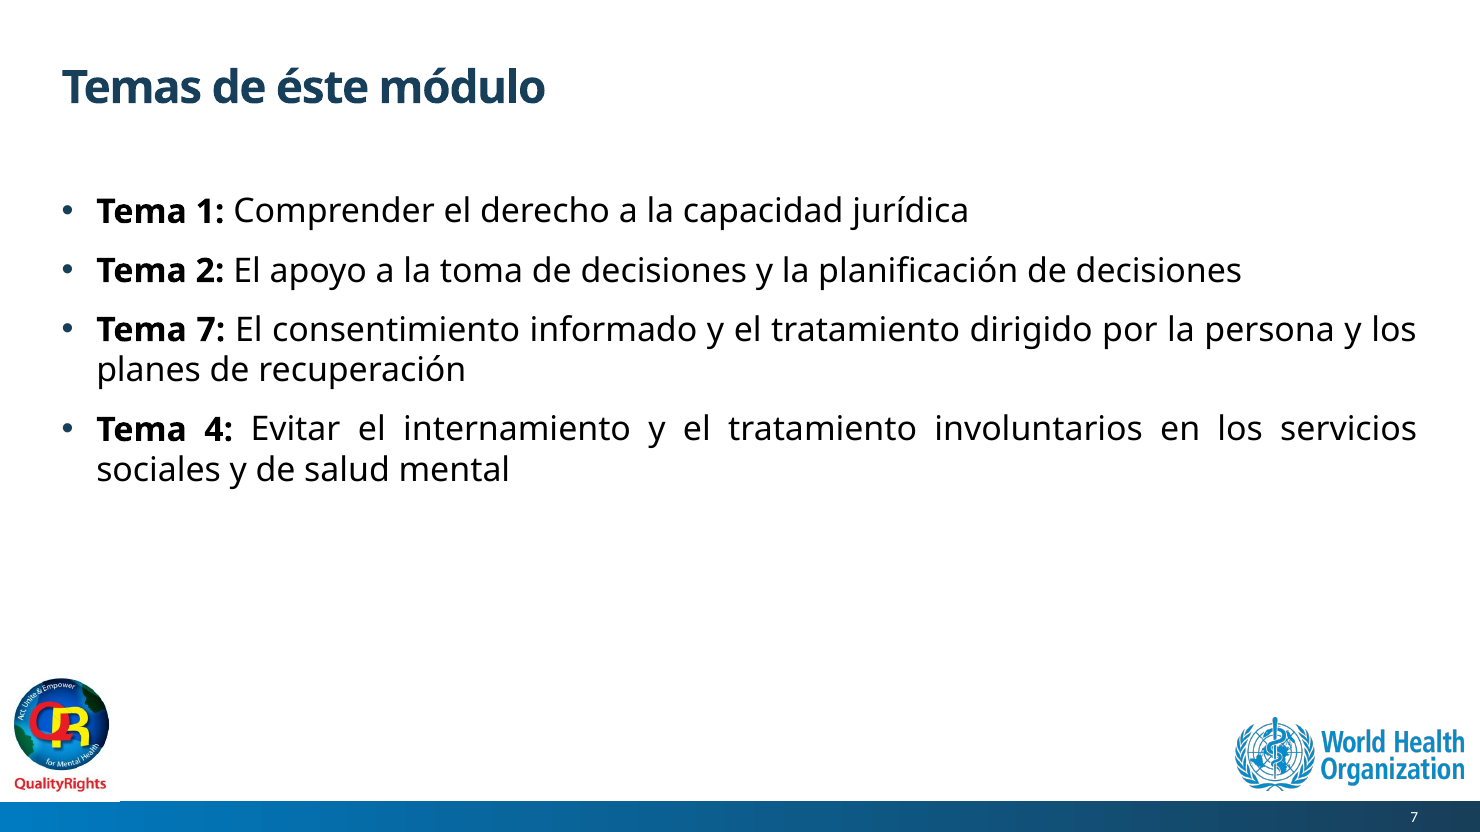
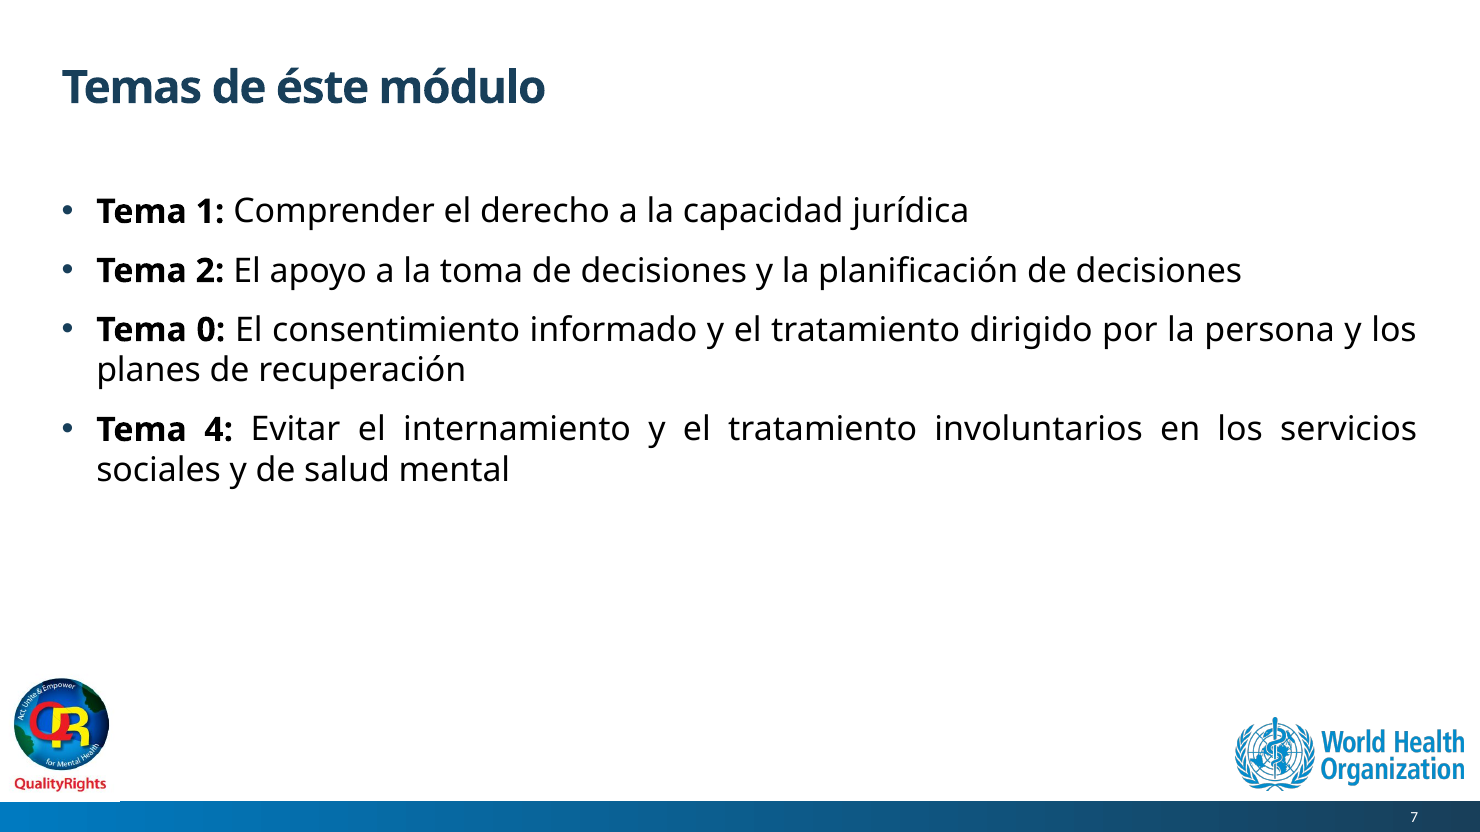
Tema 7: 7 -> 0
